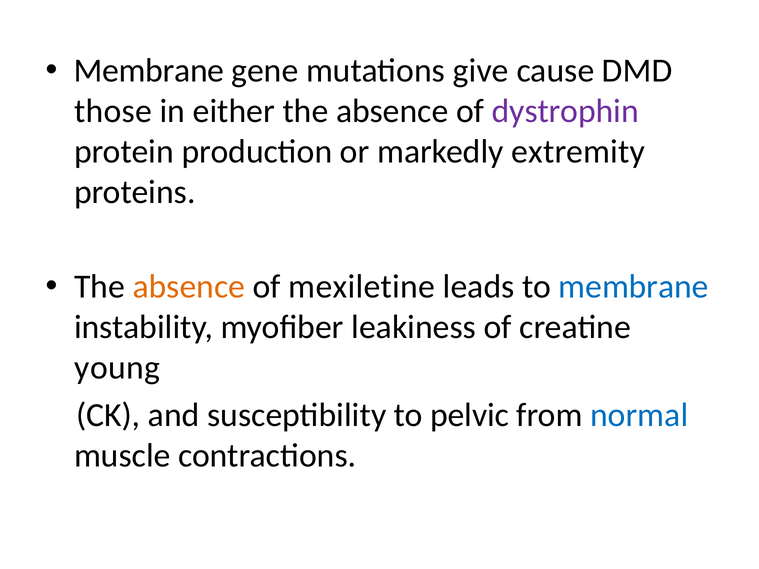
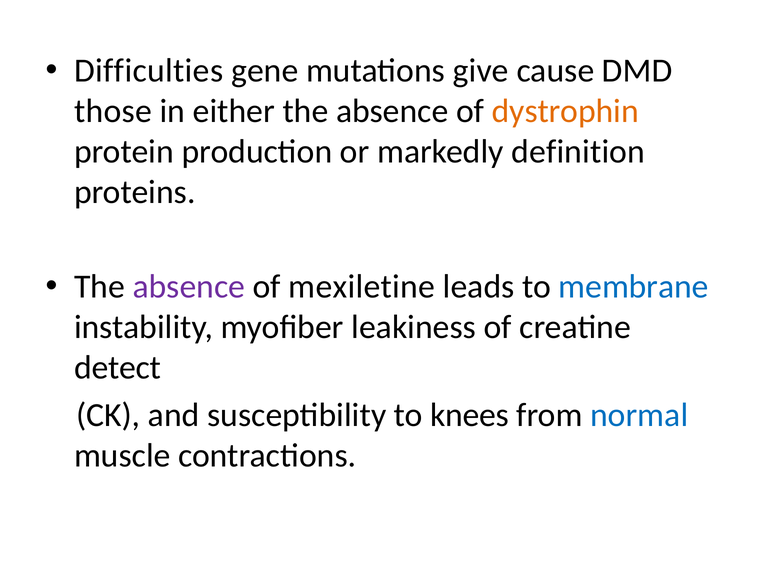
Membrane at (149, 71): Membrane -> Difficulties
dystrophin colour: purple -> orange
extremity: extremity -> definition
absence at (189, 287) colour: orange -> purple
young: young -> detect
pelvic: pelvic -> knees
